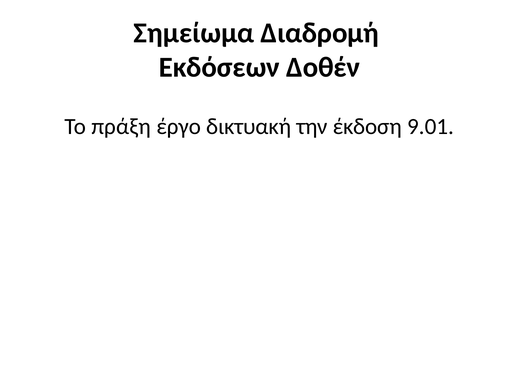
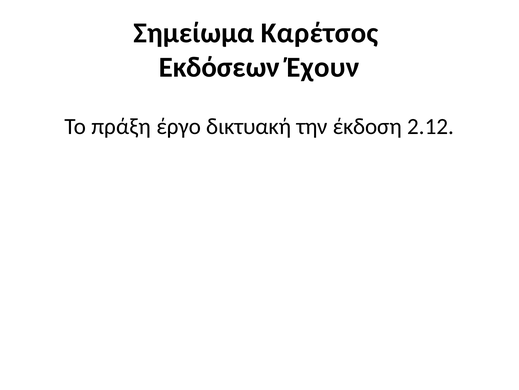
Διαδρομή: Διαδρομή -> Καρέτσος
Δοθέν: Δοθέν -> Έχουν
9.01: 9.01 -> 2.12
